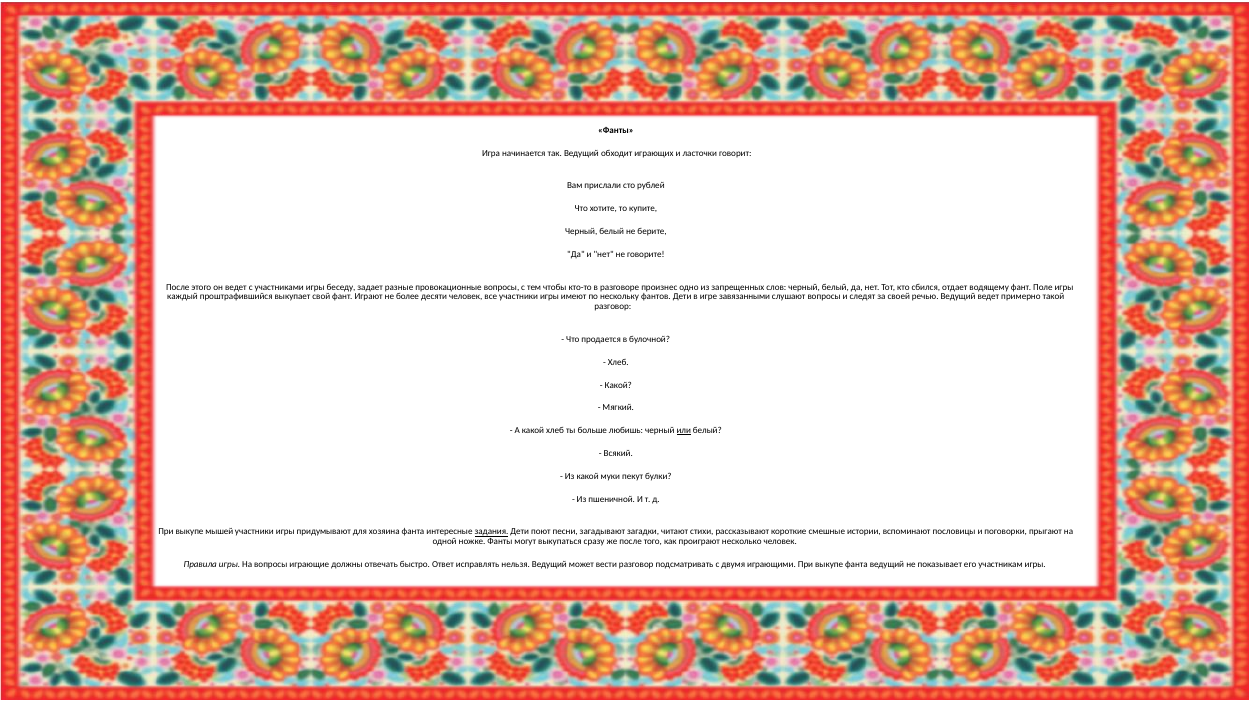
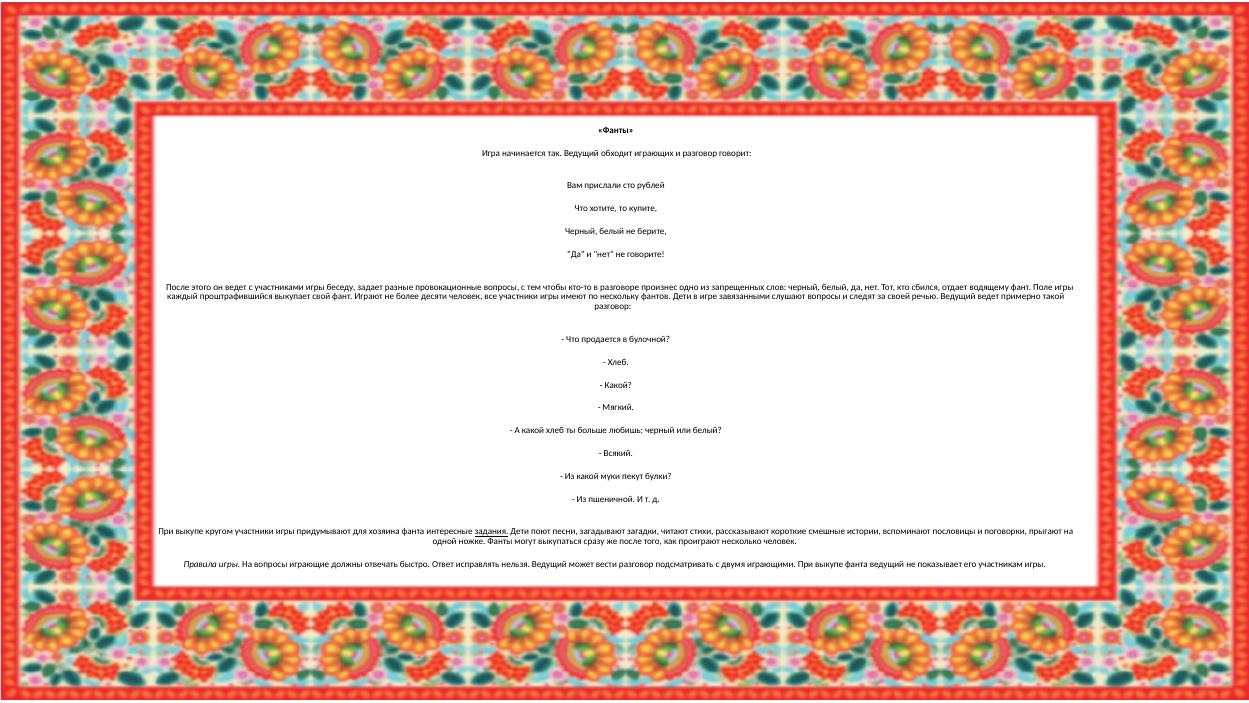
и ласточки: ласточки -> разговор
или underline: present -> none
мышей: мышей -> кругом
